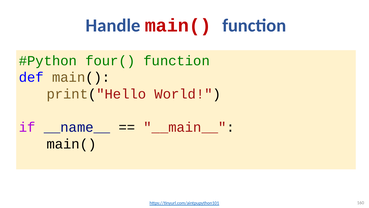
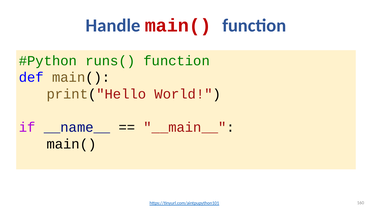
four(: four( -> runs(
